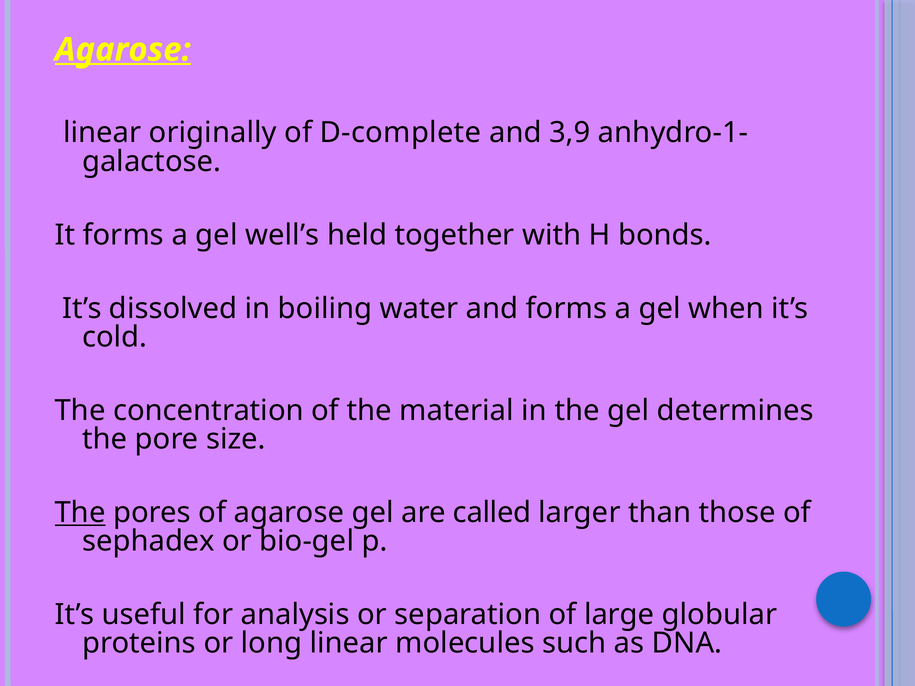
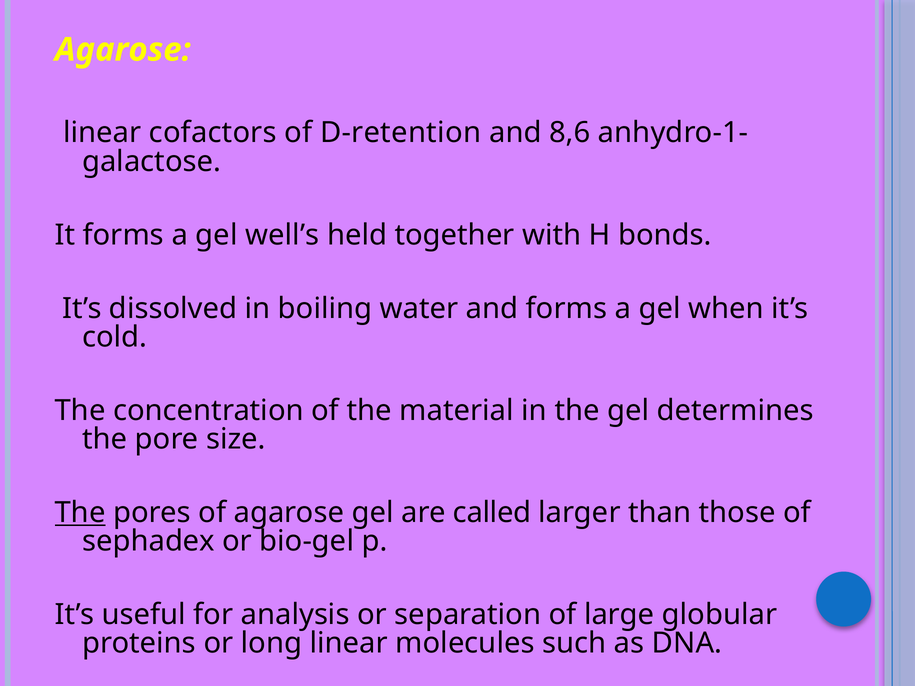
Agarose at (123, 50) underline: present -> none
originally: originally -> cofactors
D-complete: D-complete -> D-retention
3,9: 3,9 -> 8,6
